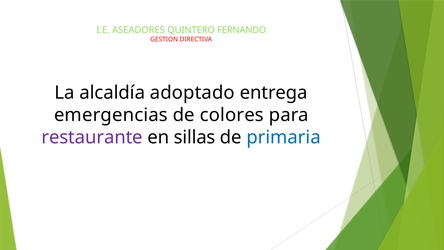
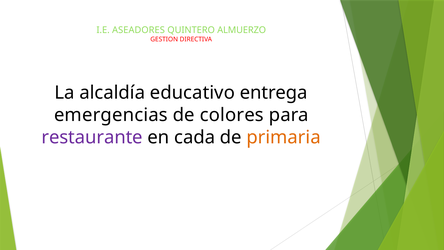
FERNANDO: FERNANDO -> ALMUERZO
adoptado: adoptado -> educativo
sillas: sillas -> cada
primaria colour: blue -> orange
